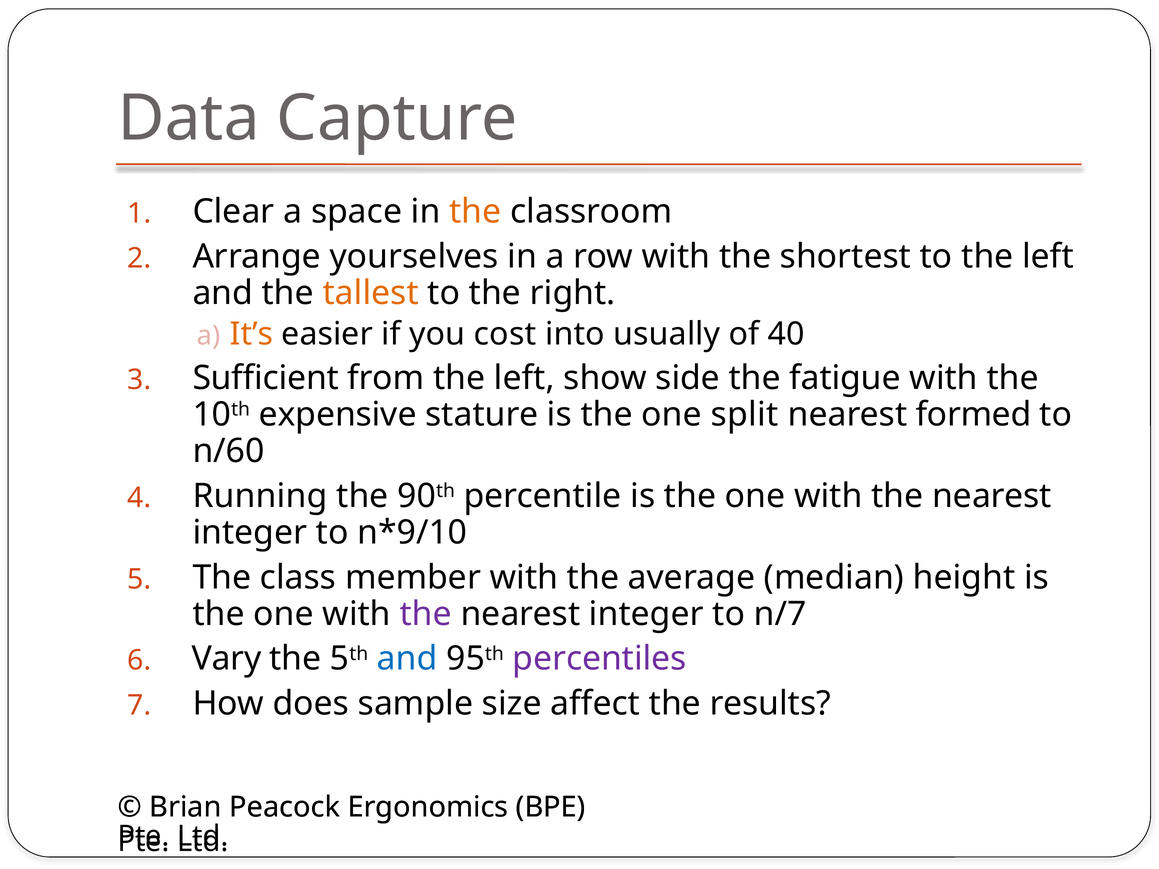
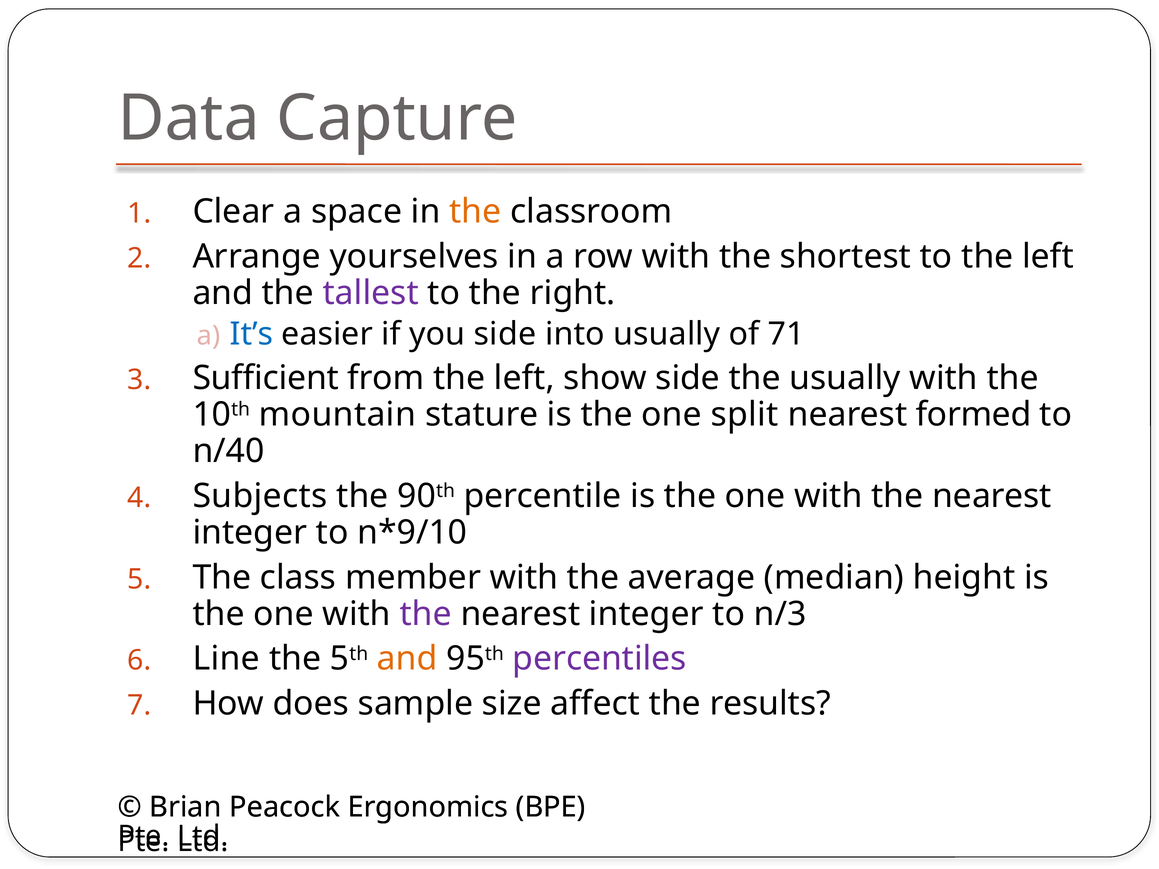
tallest colour: orange -> purple
It’s colour: orange -> blue
you cost: cost -> side
40: 40 -> 71
the fatigue: fatigue -> usually
expensive: expensive -> mountain
n/60: n/60 -> n/40
Running: Running -> Subjects
n/7: n/7 -> n/3
Vary: Vary -> Line
and at (407, 659) colour: blue -> orange
